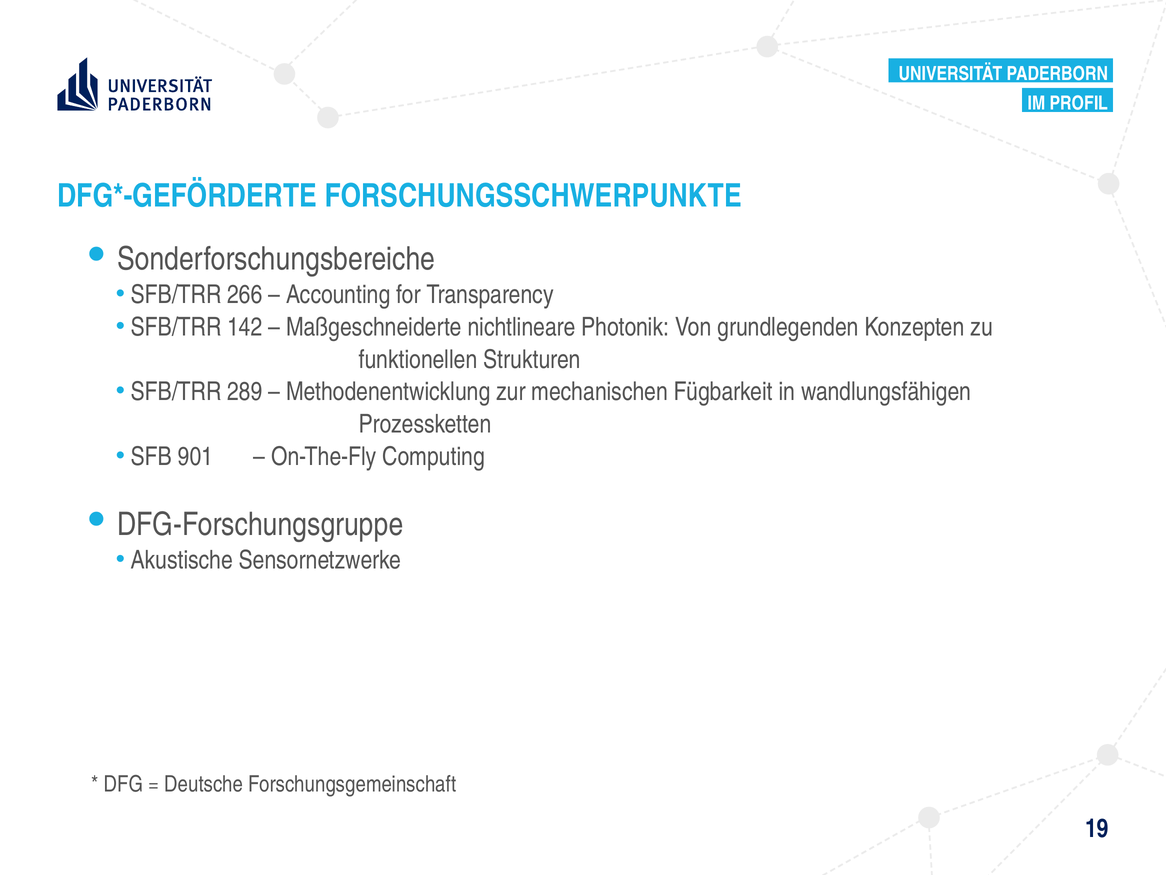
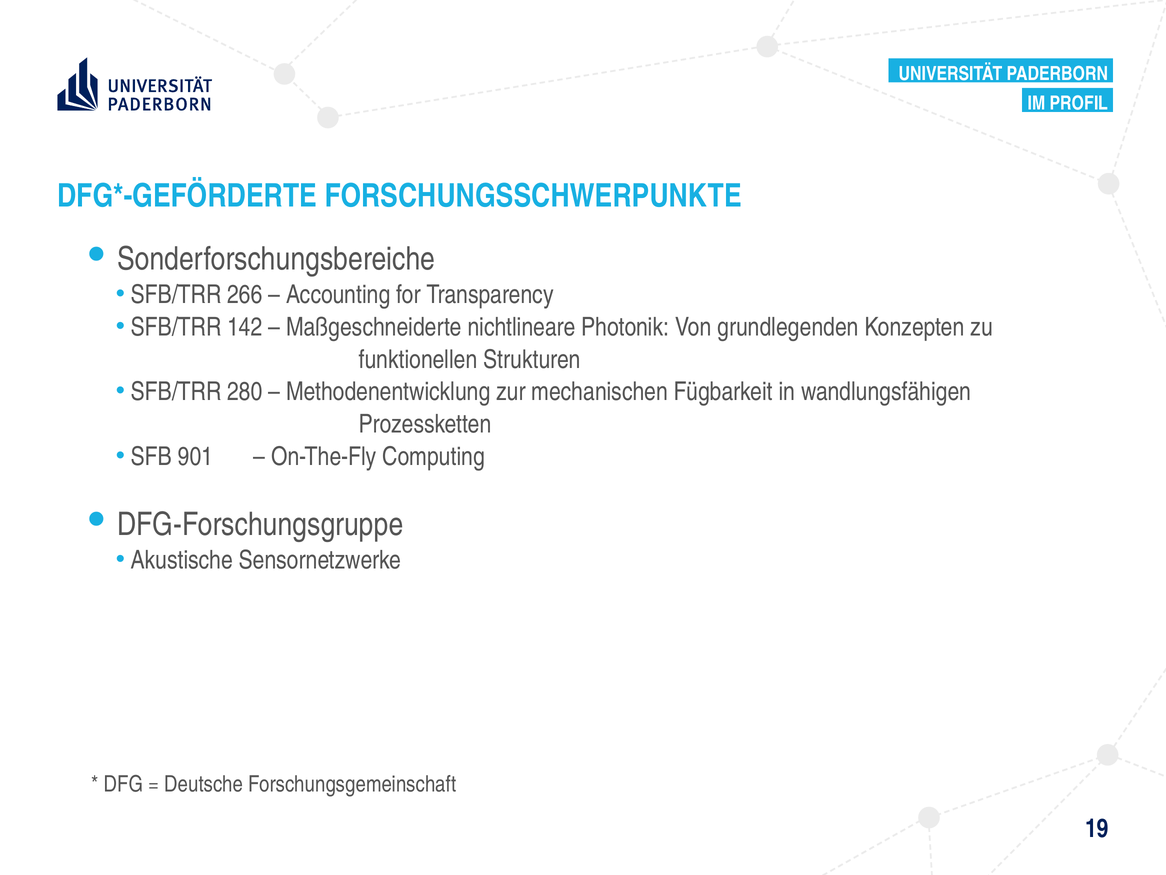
289: 289 -> 280
